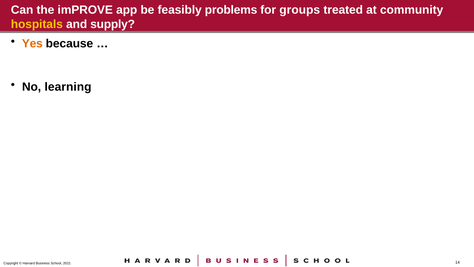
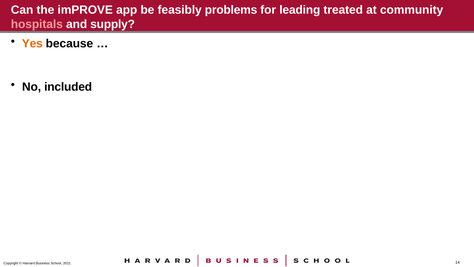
groups: groups -> leading
hospitals colour: yellow -> pink
learning: learning -> included
